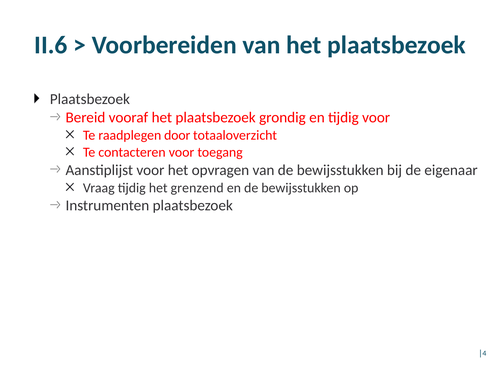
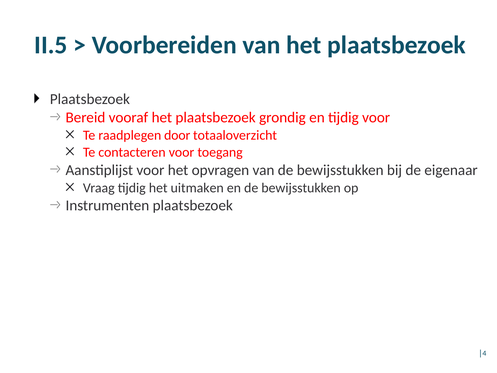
II.6: II.6 -> II.5
grenzend: grenzend -> uitmaken
